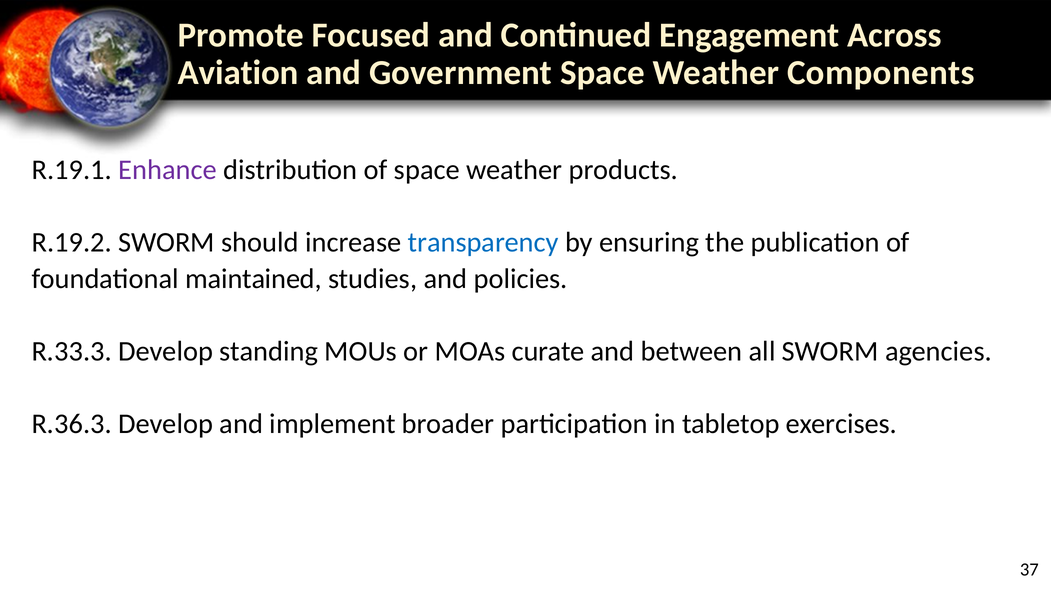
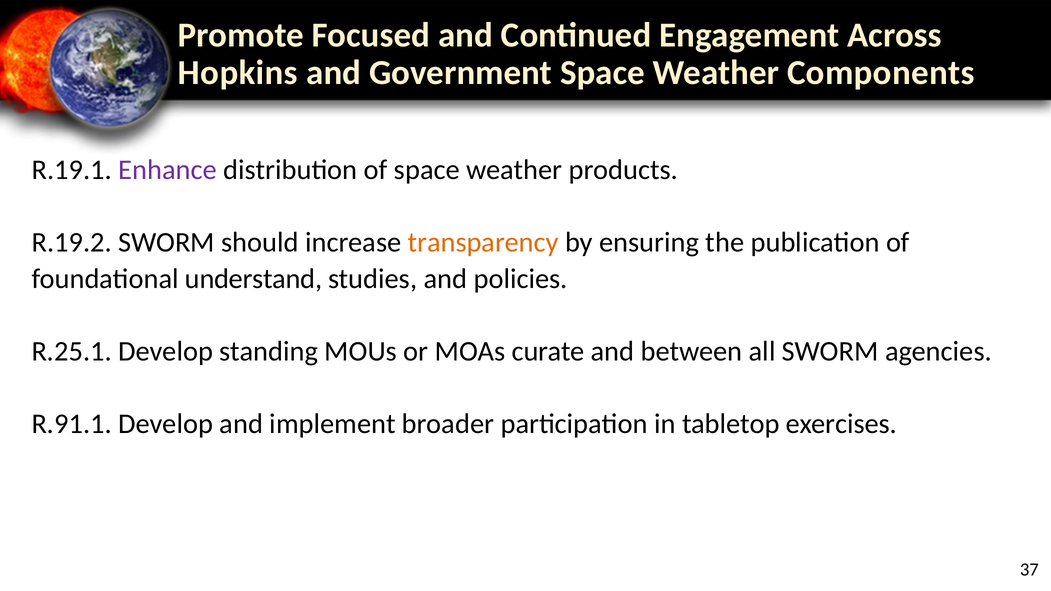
Aviation: Aviation -> Hopkins
transparency colour: blue -> orange
maintained: maintained -> understand
R.33.3: R.33.3 -> R.25.1
R.36.3: R.36.3 -> R.91.1
